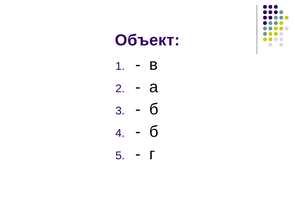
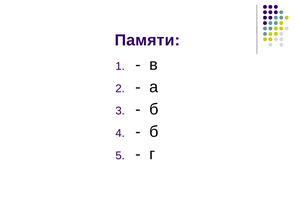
Объект: Объект -> Памяти
